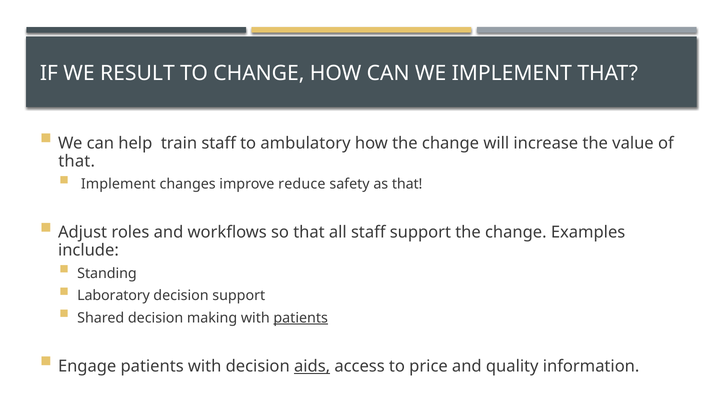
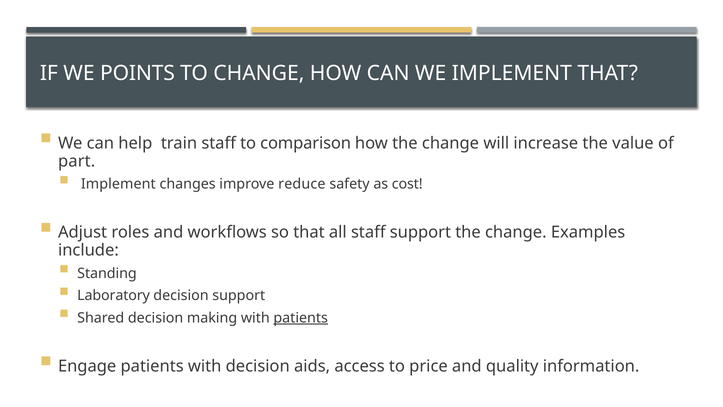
RESULT: RESULT -> POINTS
ambulatory: ambulatory -> comparison
that at (77, 161): that -> part
as that: that -> cost
aids underline: present -> none
